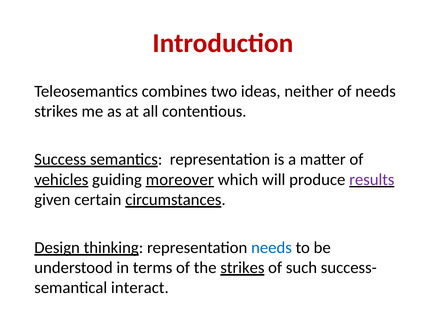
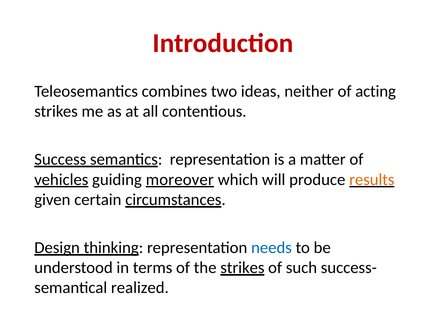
of needs: needs -> acting
results colour: purple -> orange
interact: interact -> realized
